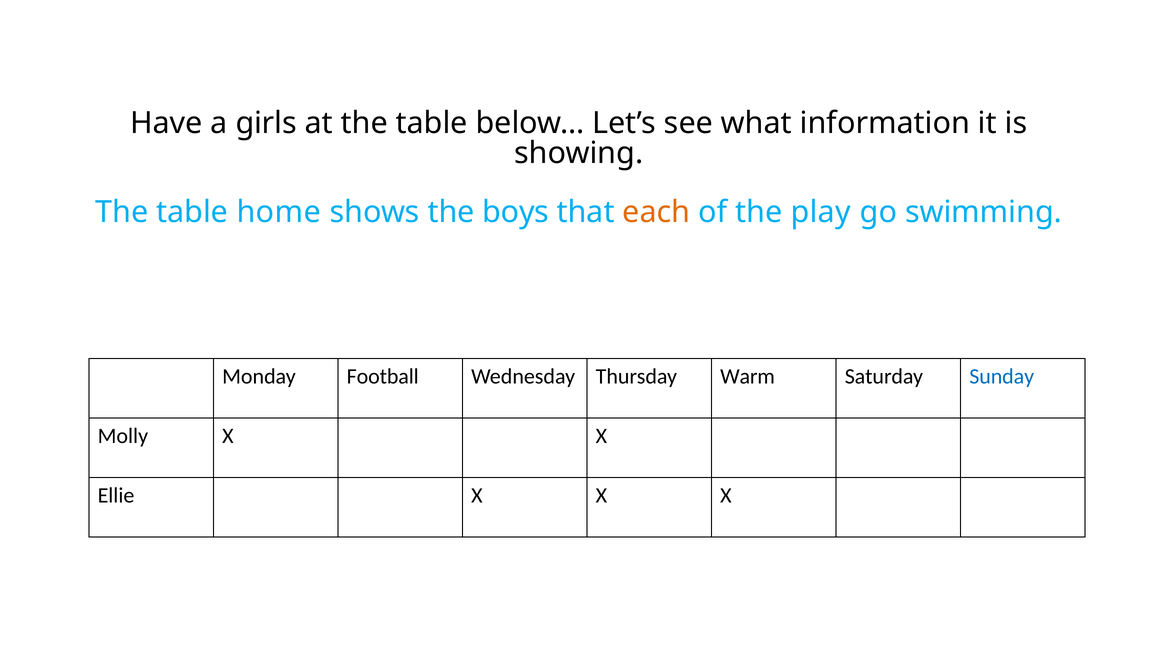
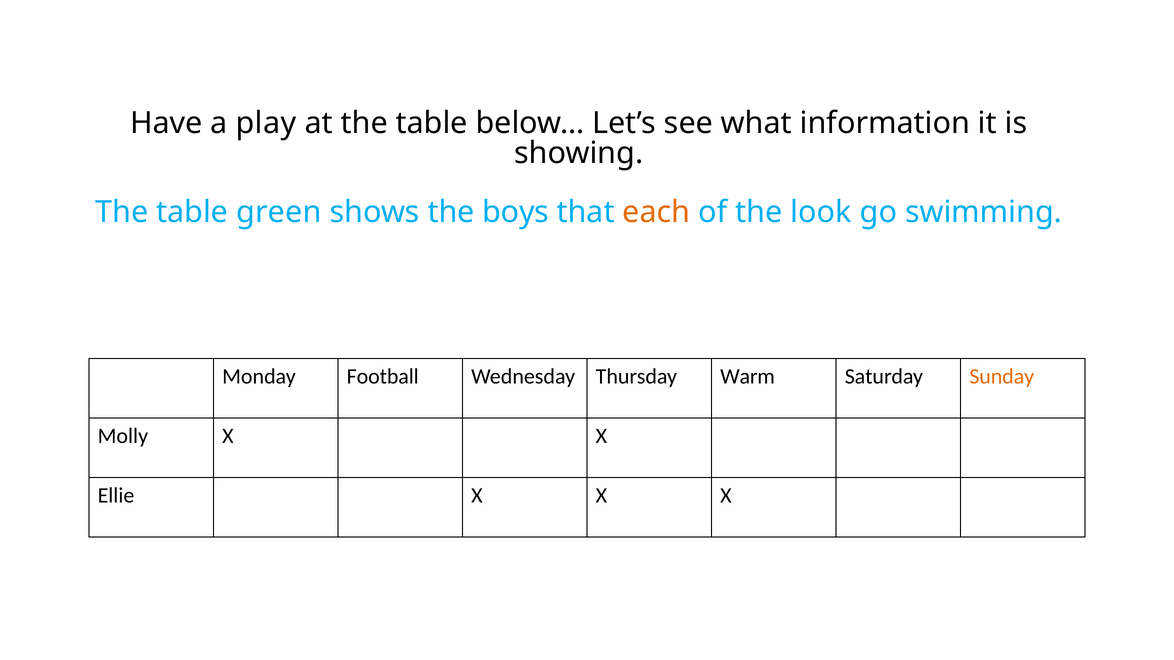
girls: girls -> play
home: home -> green
play: play -> look
Sunday colour: blue -> orange
